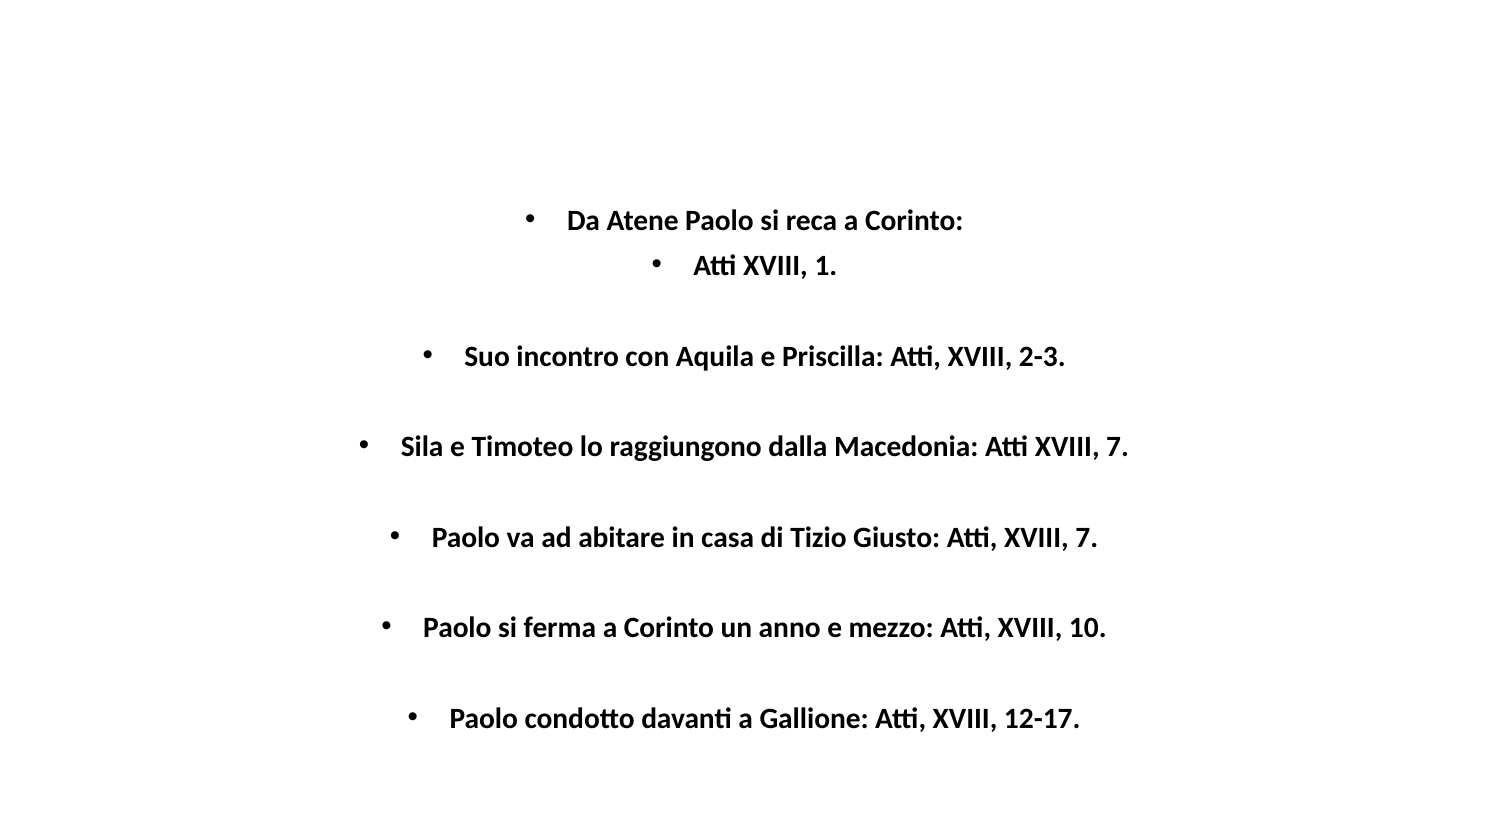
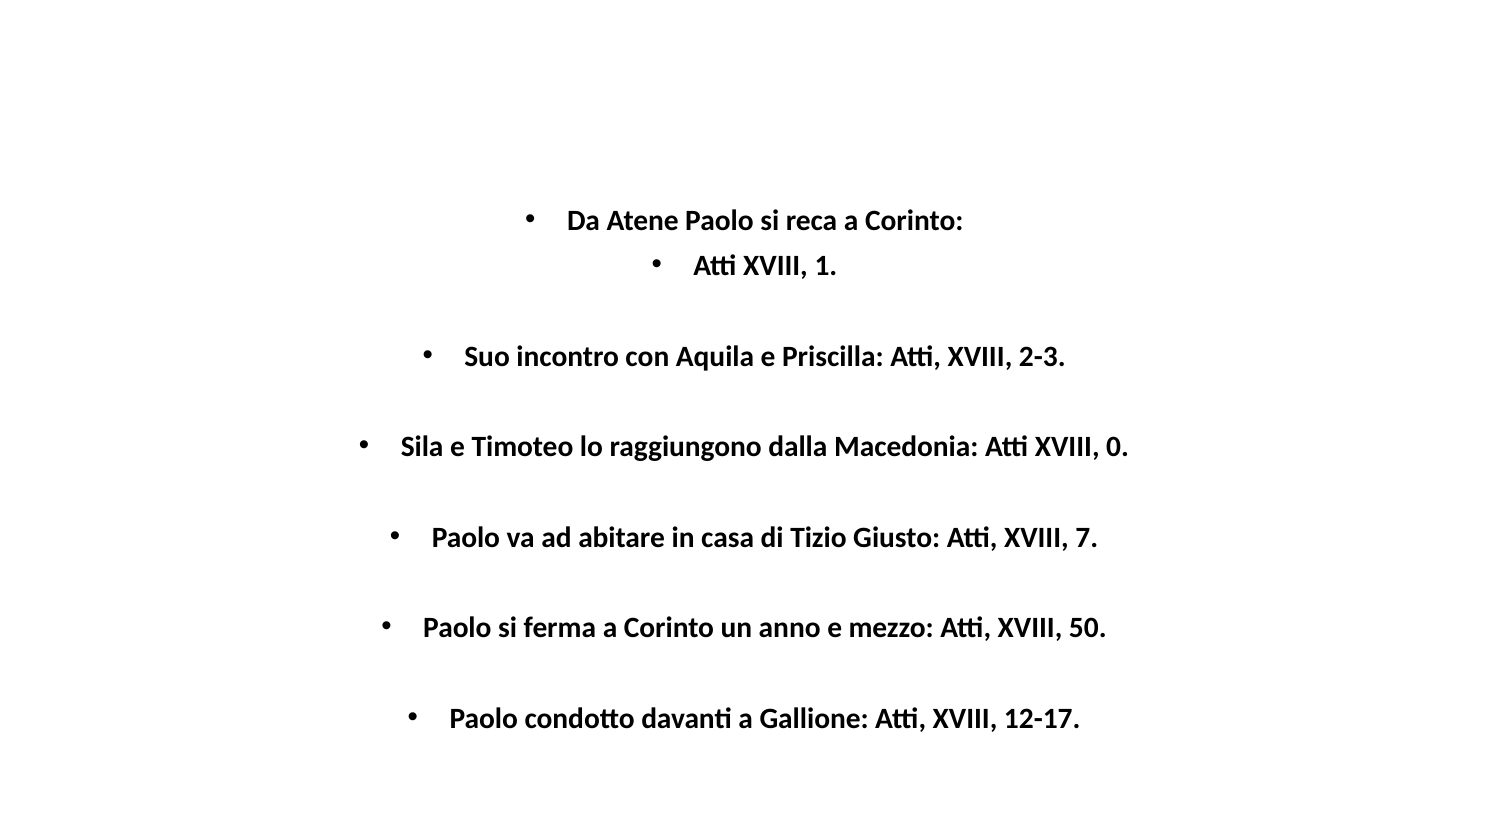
Macedonia Atti XVIII 7: 7 -> 0
10: 10 -> 50
